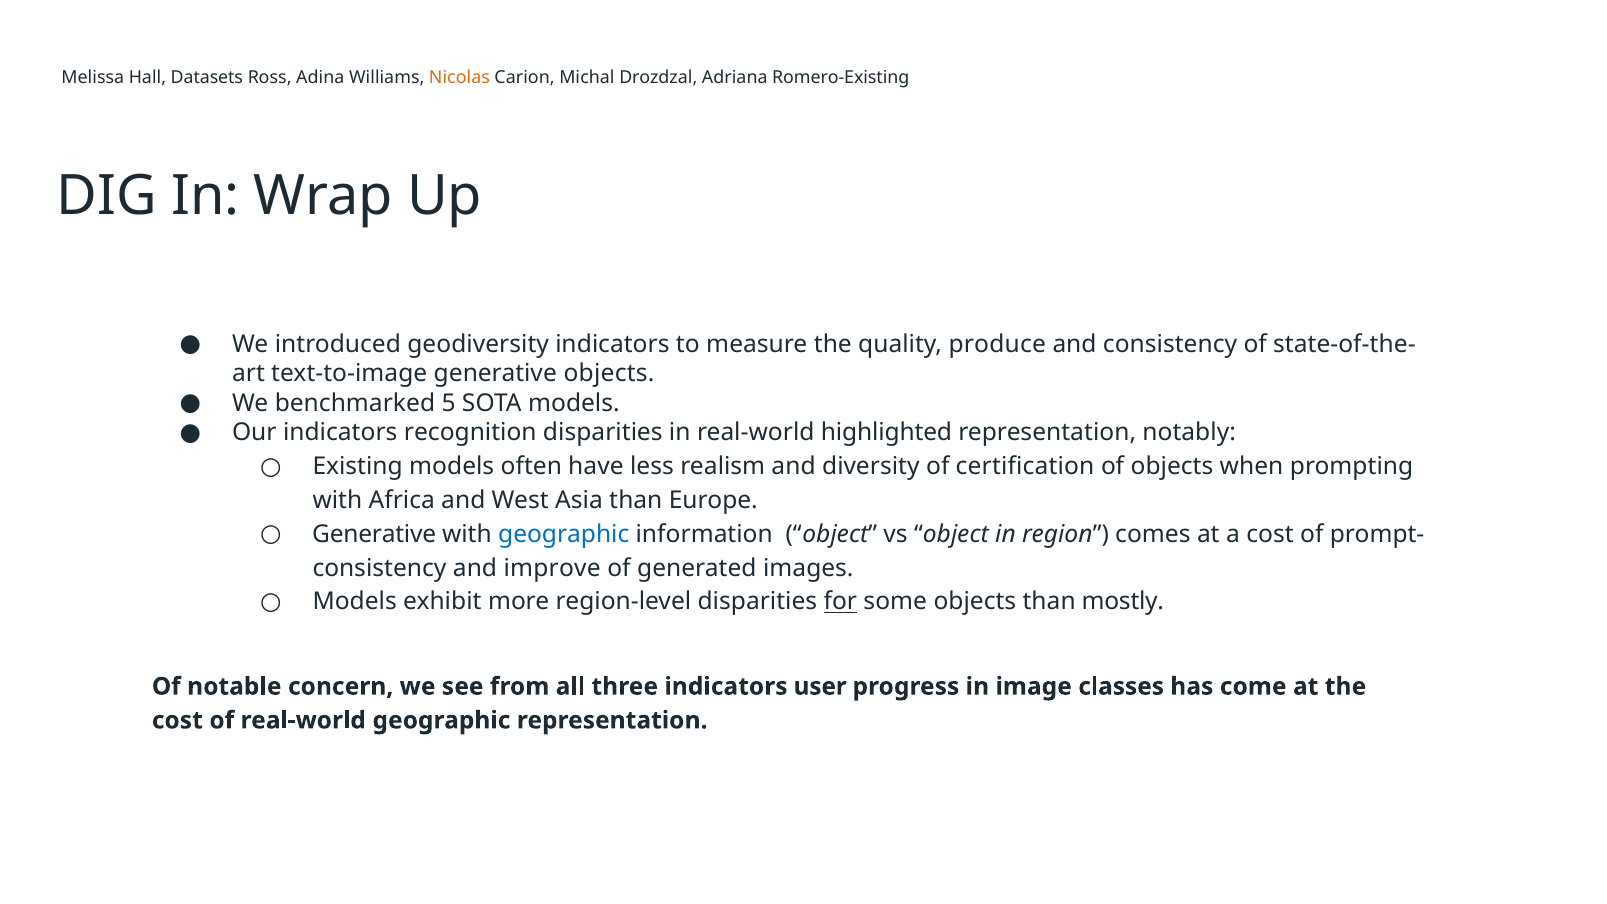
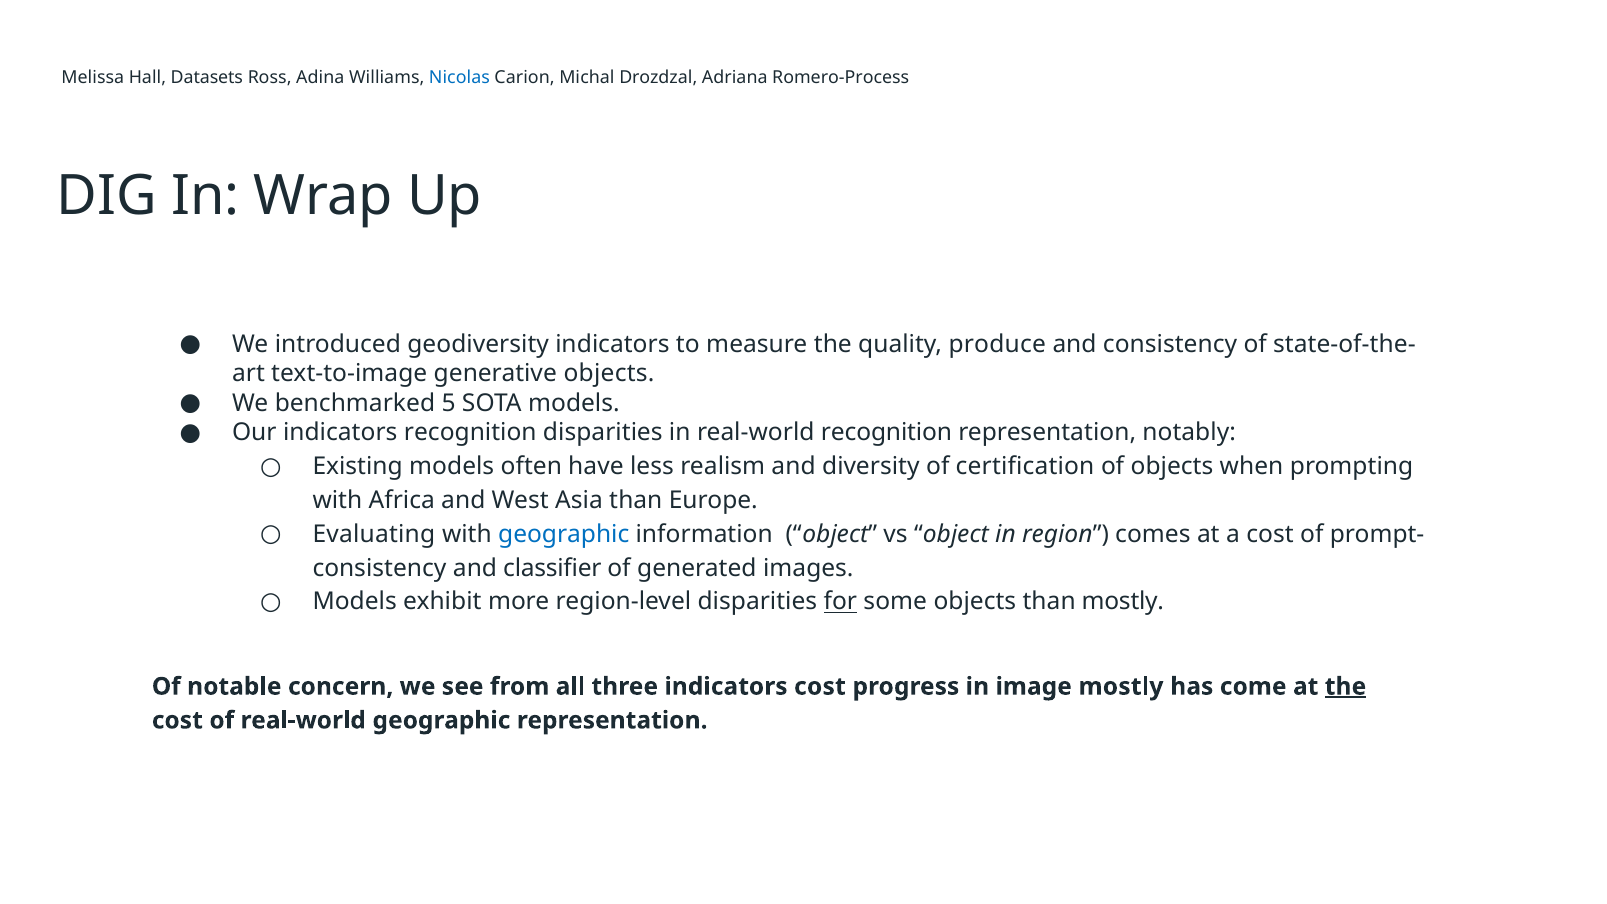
Nicolas colour: orange -> blue
Romero-Existing: Romero-Existing -> Romero-Process
real-world highlighted: highlighted -> recognition
Generative at (374, 534): Generative -> Evaluating
improve: improve -> classifier
indicators user: user -> cost
image classes: classes -> mostly
the at (1346, 687) underline: none -> present
